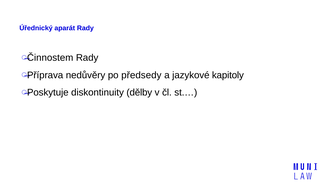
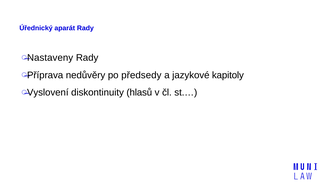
Činnostem: Činnostem -> Nastaveny
Poskytuje: Poskytuje -> Vyslovení
dělby: dělby -> hlasů
